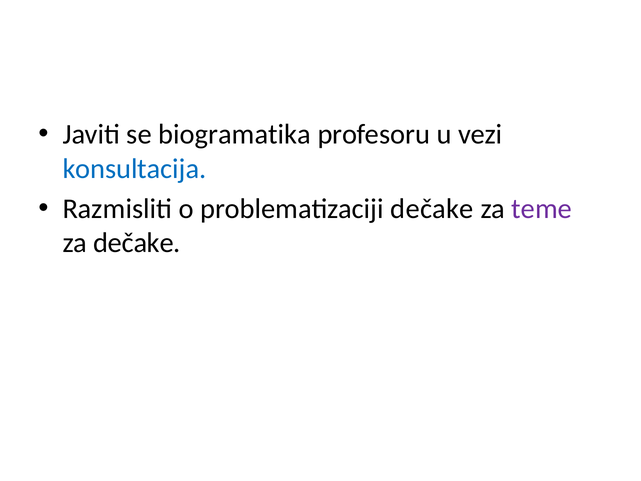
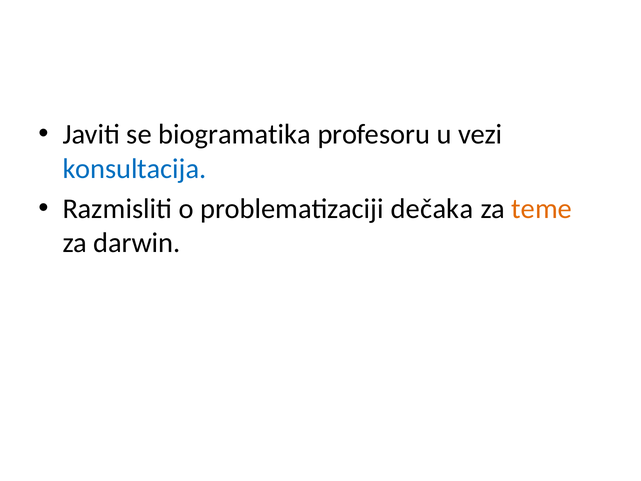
problematizaciji dečake: dečake -> dečaka
teme colour: purple -> orange
za dečake: dečake -> darwin
